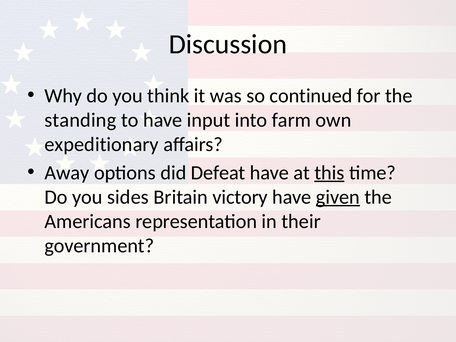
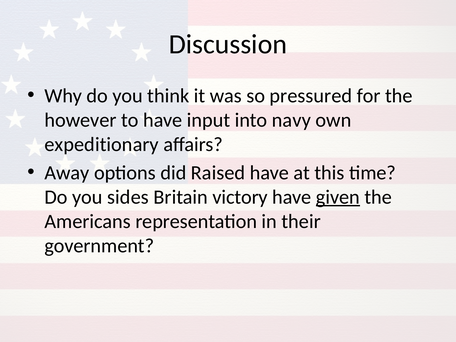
continued: continued -> pressured
standing: standing -> however
farm: farm -> navy
Defeat: Defeat -> Raised
this underline: present -> none
